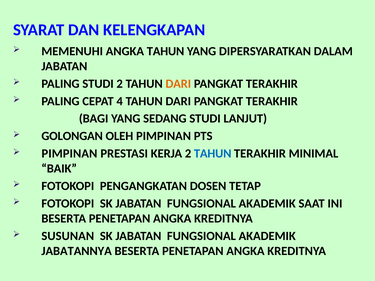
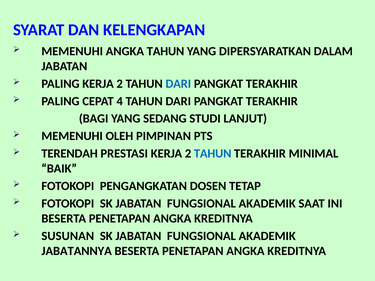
PALING STUDI: STUDI -> KERJA
DARI at (178, 84) colour: orange -> blue
GOLONGAN at (72, 136): GOLONGAN -> MEMENUHI
PIMPINAN at (69, 154): PIMPINAN -> TERENDAH
